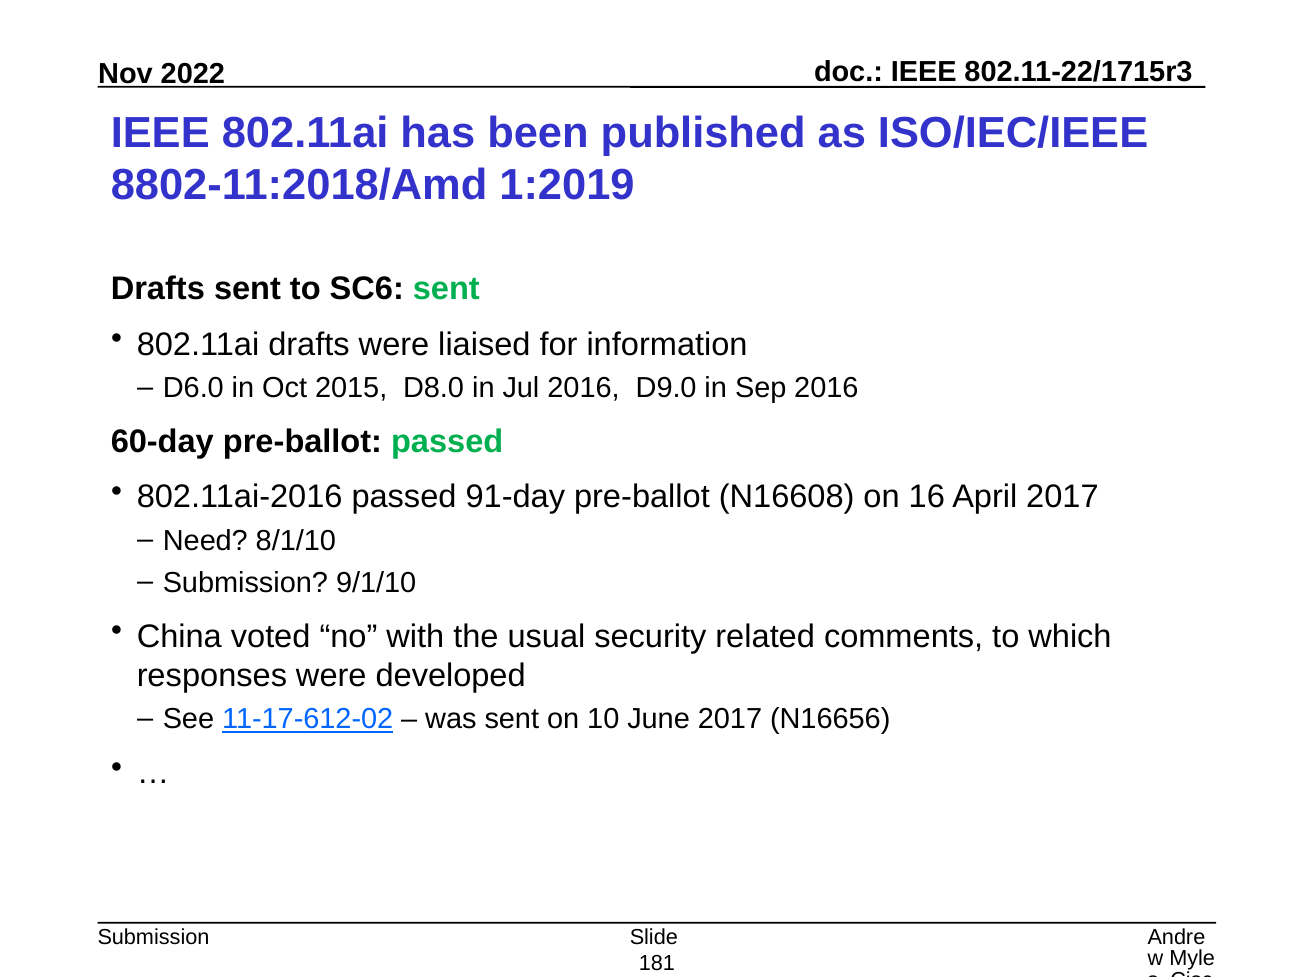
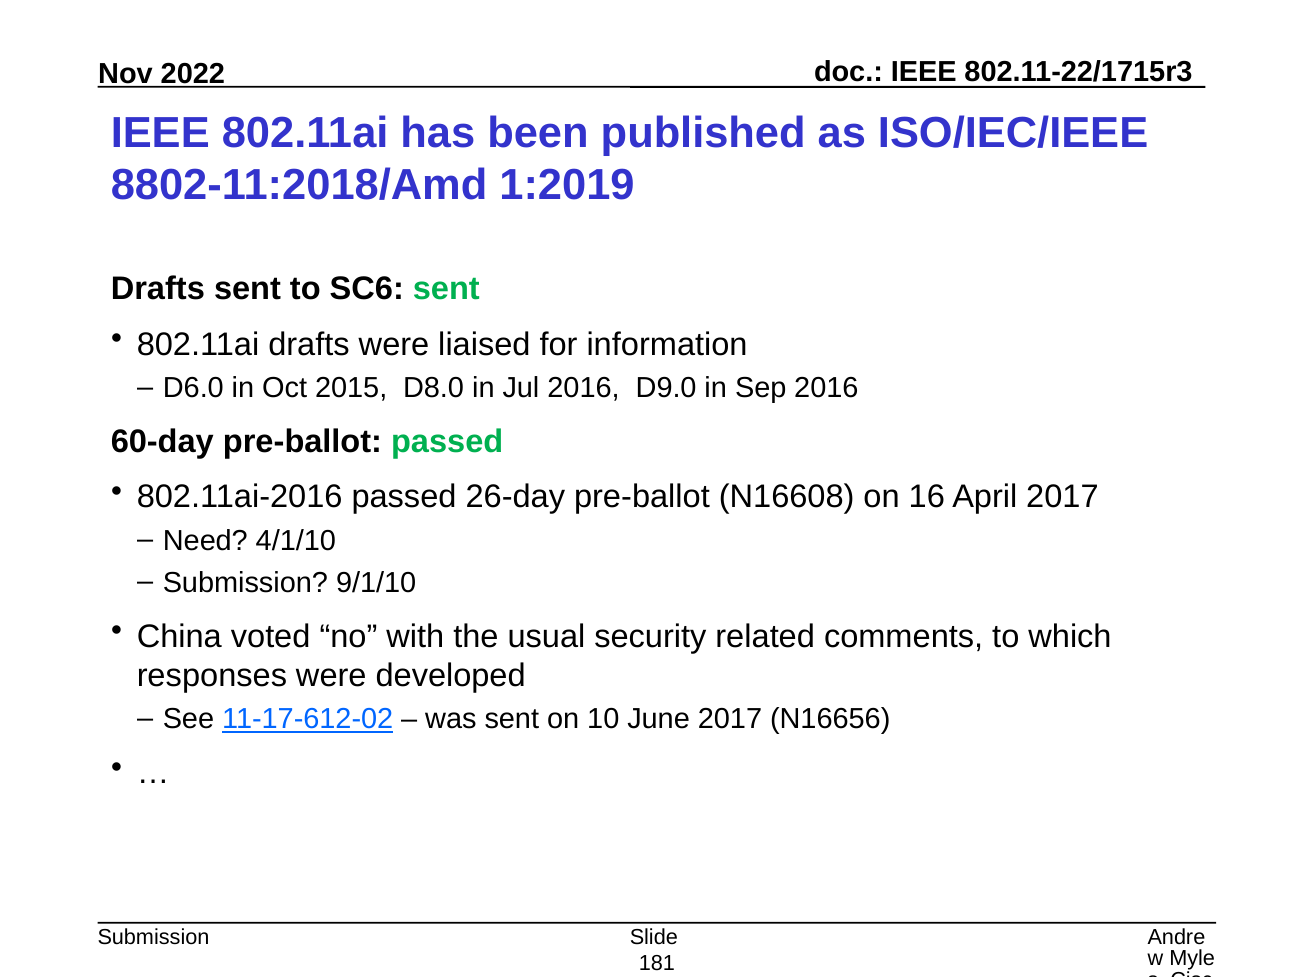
91-day: 91-day -> 26-day
8/1/10: 8/1/10 -> 4/1/10
